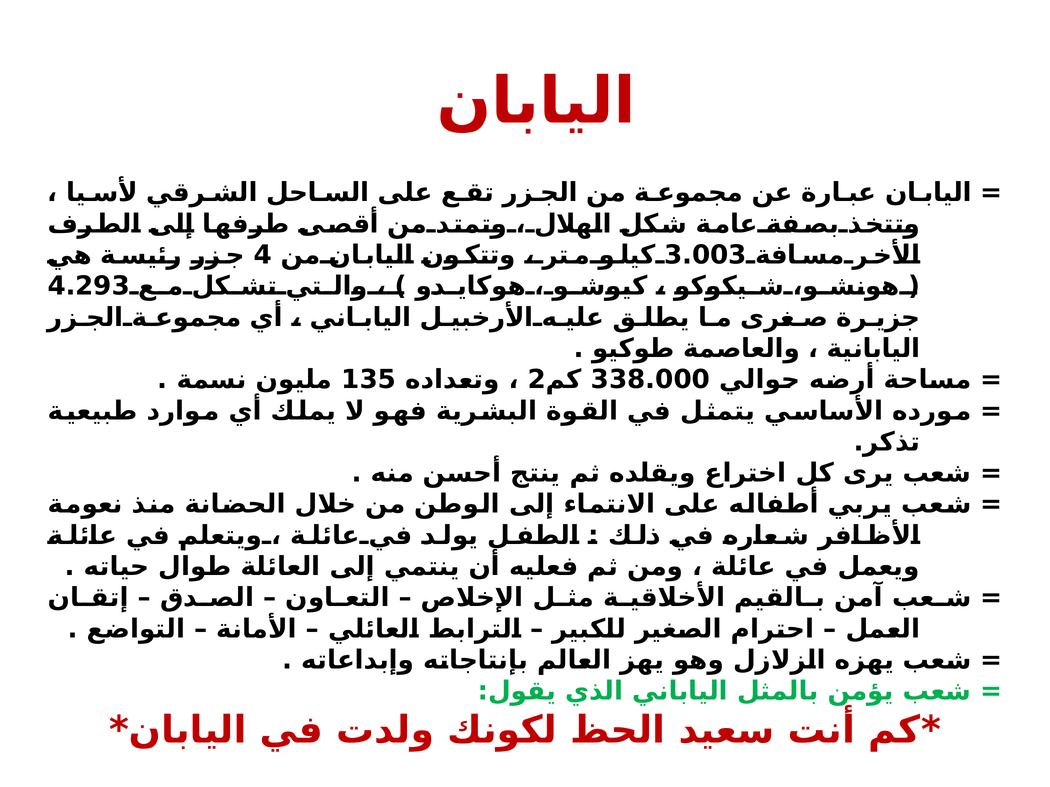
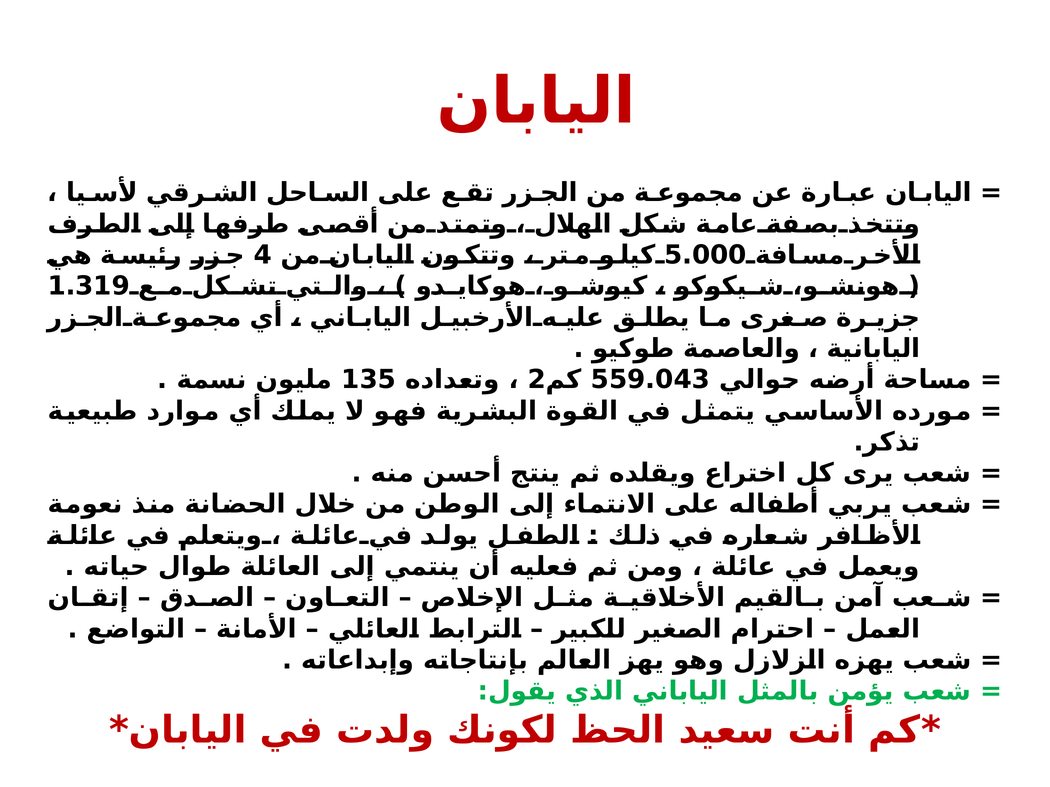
3.003: 3.003 -> 5.000
4.293: 4.293 -> 1.319
338.000: 338.000 -> 559.043
